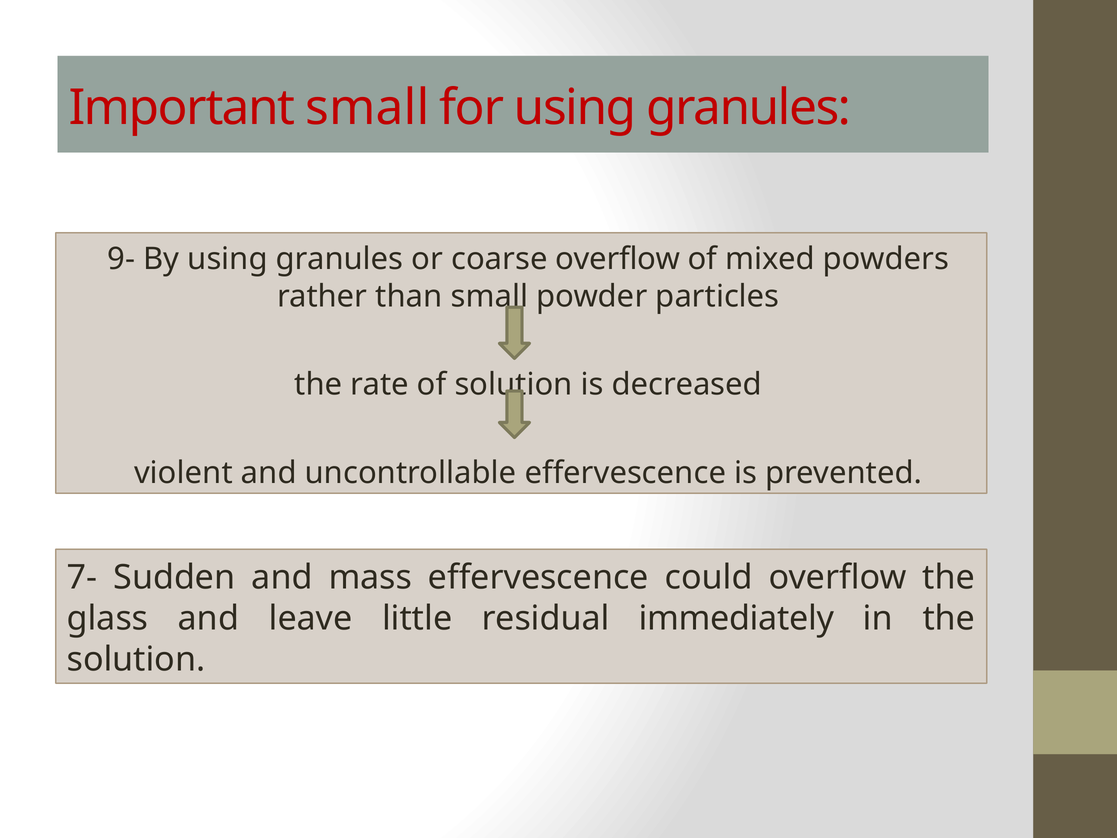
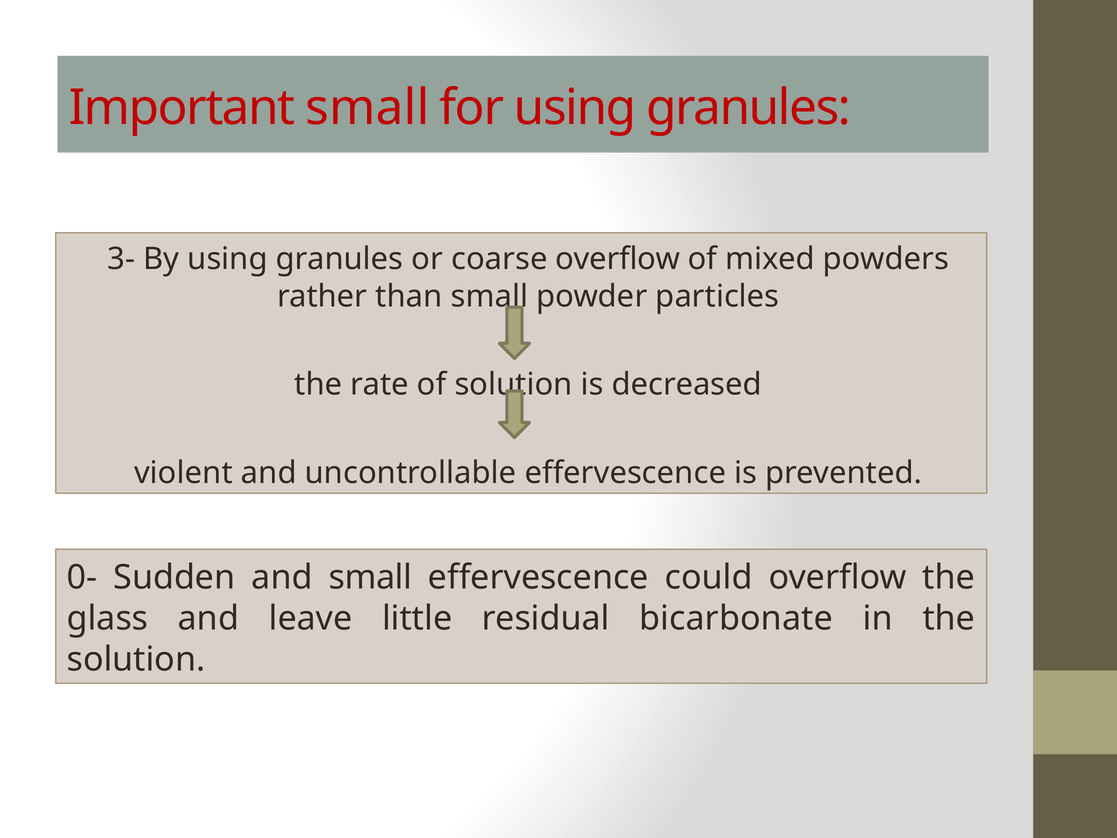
9-: 9- -> 3-
7-: 7- -> 0-
and mass: mass -> small
immediately: immediately -> bicarbonate
